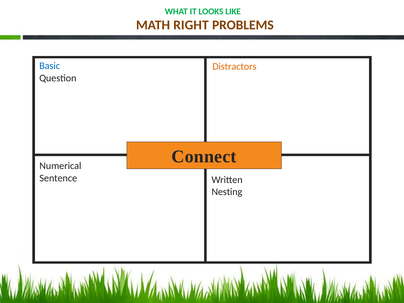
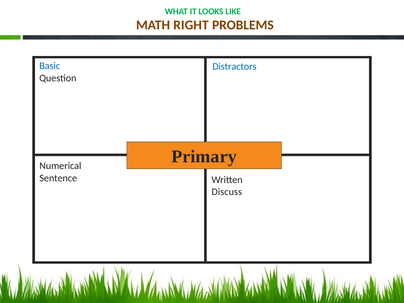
Distractors colour: orange -> blue
Connect: Connect -> Primary
Nesting: Nesting -> Discuss
